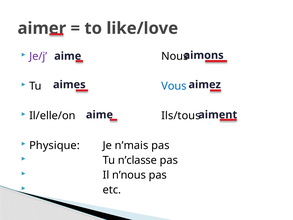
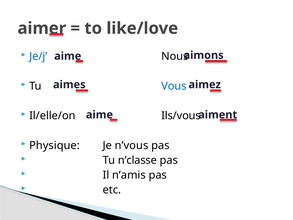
Je/j colour: purple -> blue
Ils/tous: Ils/tous -> Ils/vous
n’mais: n’mais -> n’vous
n’nous: n’nous -> n’amis
